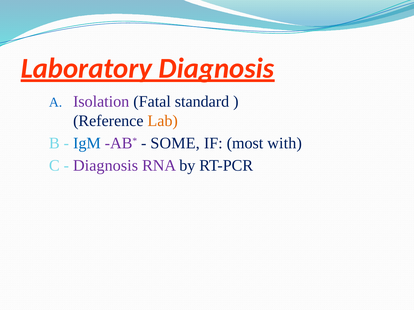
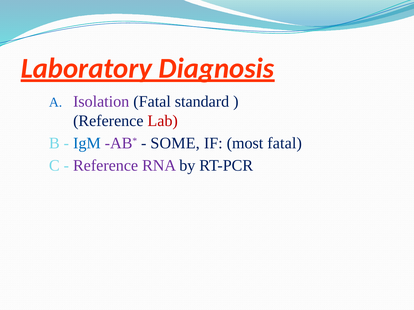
Lab colour: orange -> red
most with: with -> fatal
Diagnosis at (106, 166): Diagnosis -> Reference
